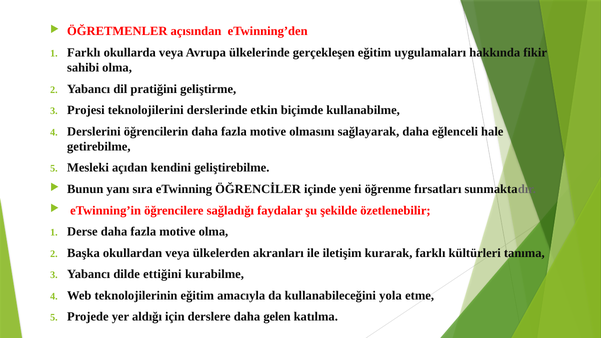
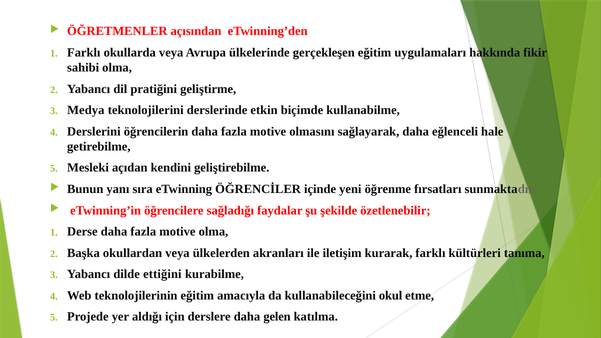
Projesi: Projesi -> Medya
yola: yola -> okul
